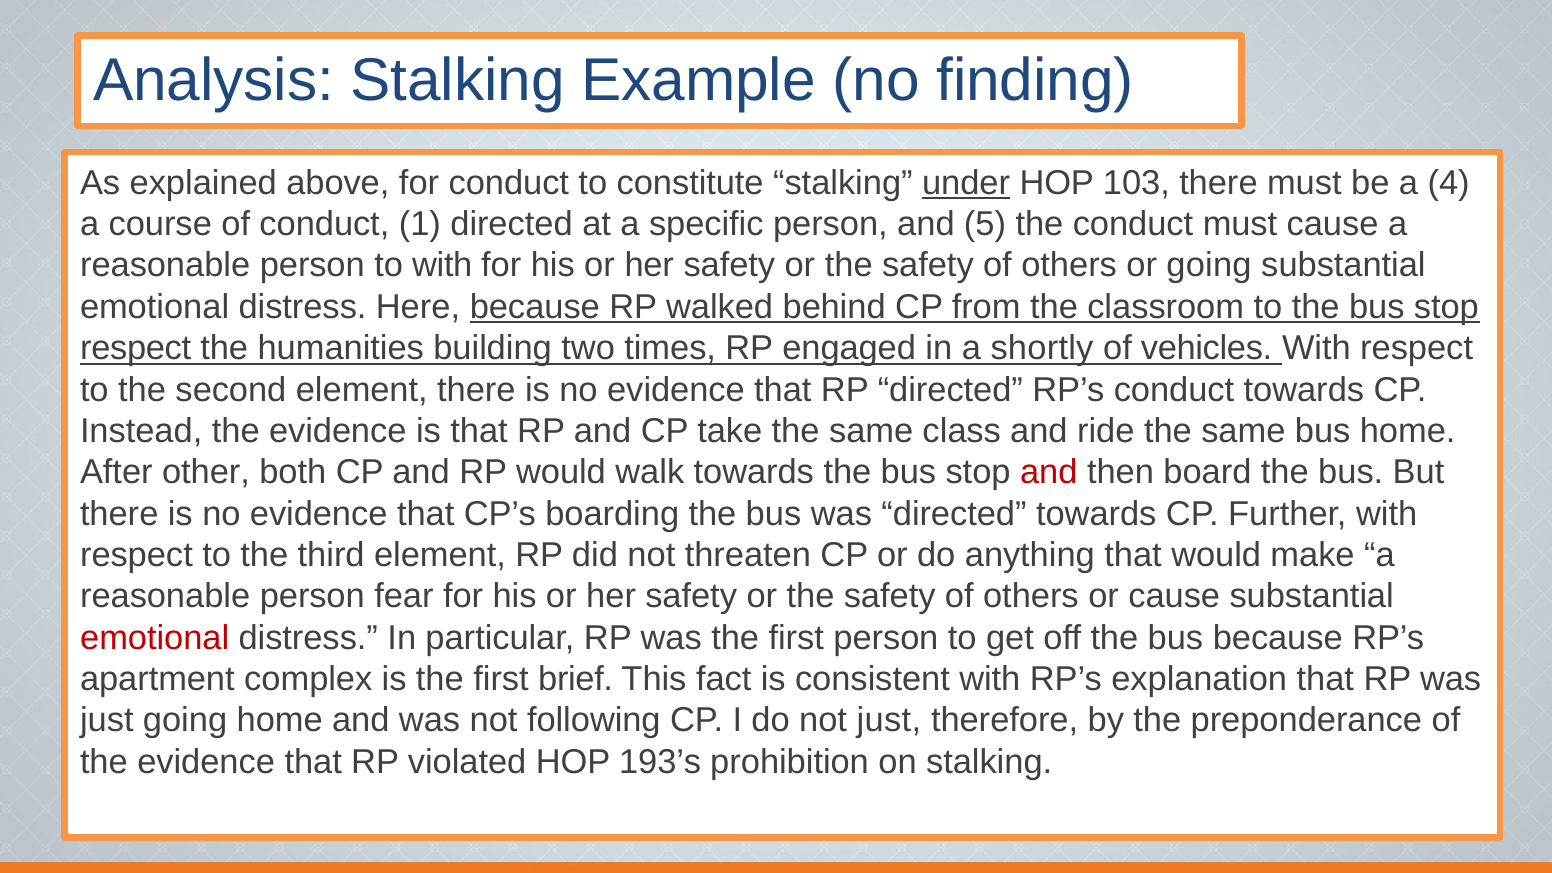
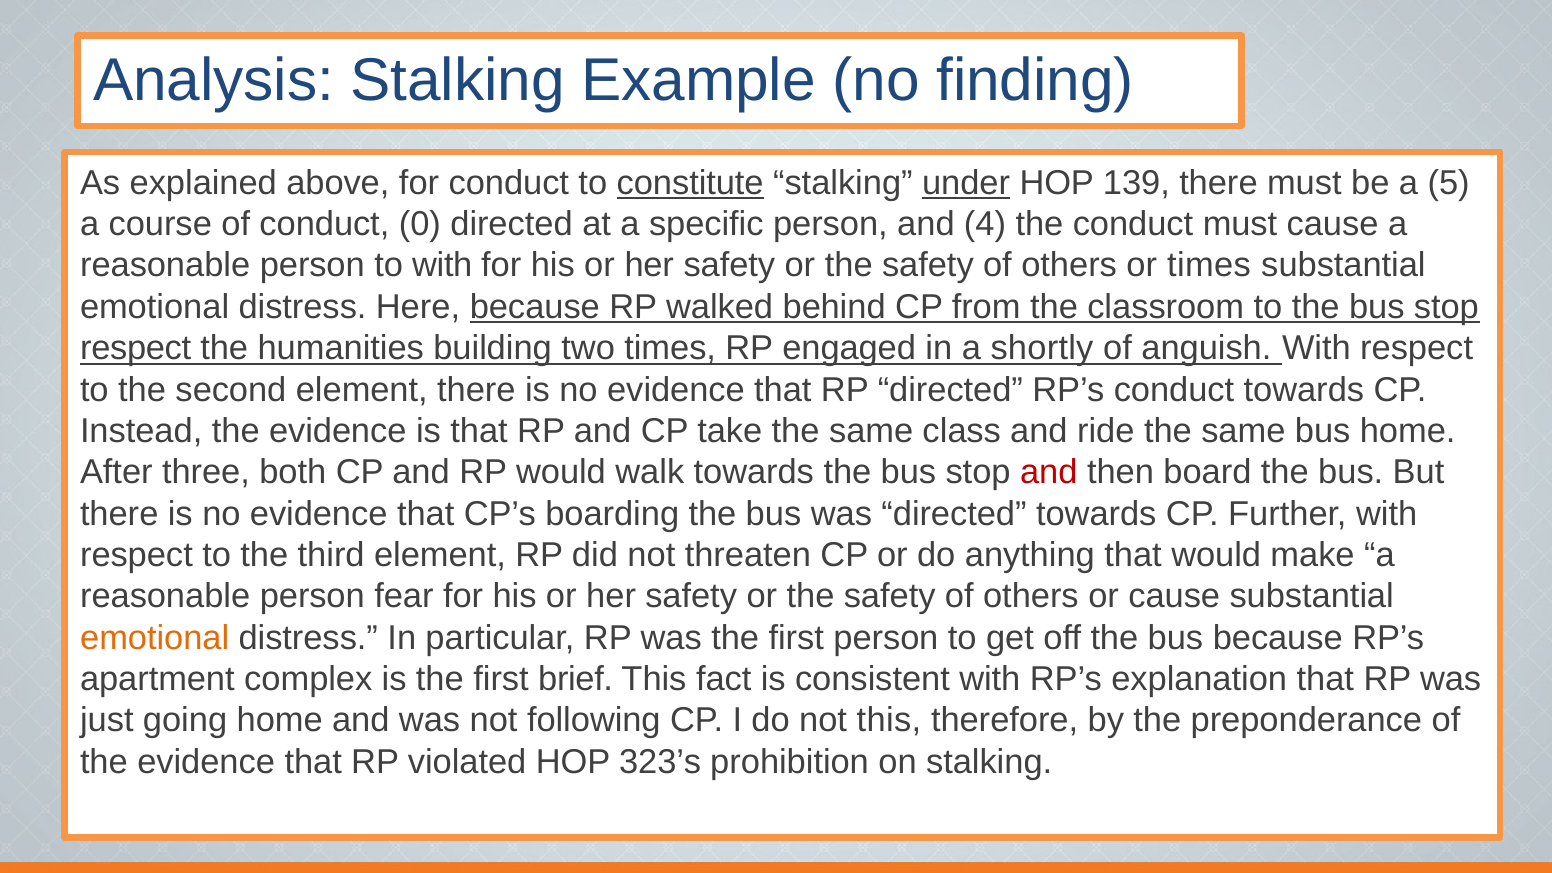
constitute underline: none -> present
103: 103 -> 139
4: 4 -> 5
1: 1 -> 0
5: 5 -> 4
or going: going -> times
vehicles: vehicles -> anguish
other: other -> three
emotional at (155, 638) colour: red -> orange
not just: just -> this
193’s: 193’s -> 323’s
